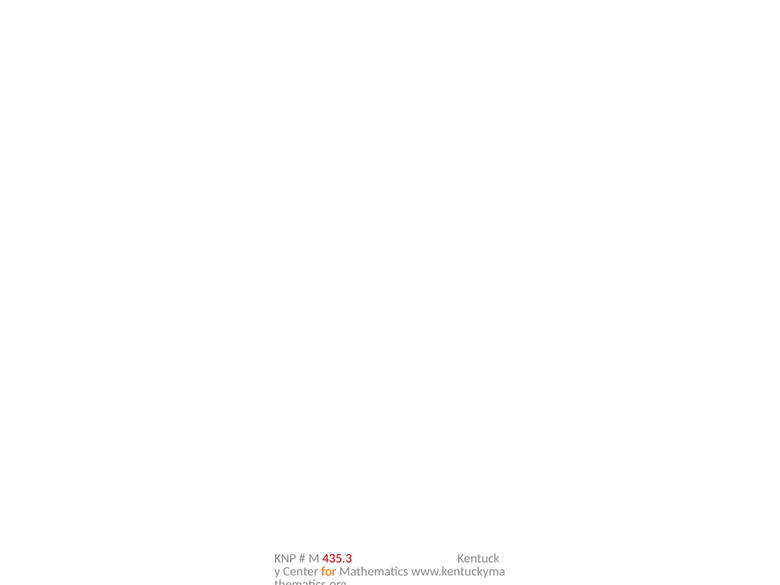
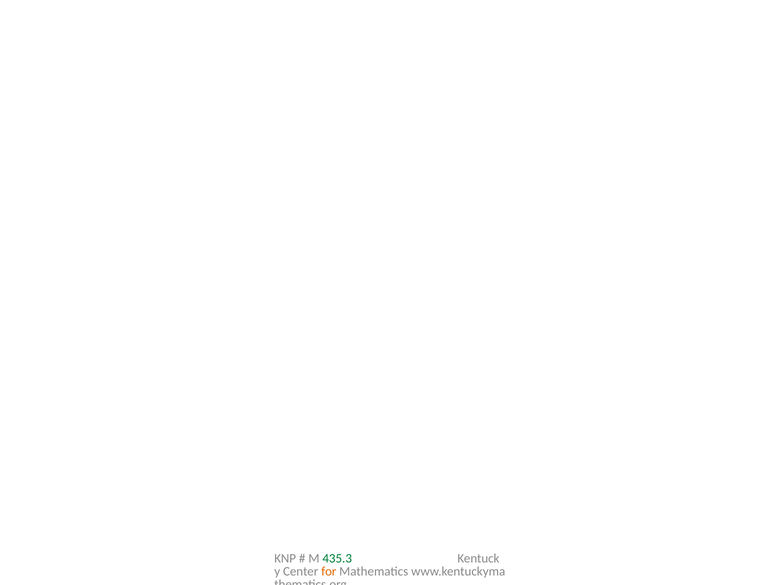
435.3 colour: red -> green
